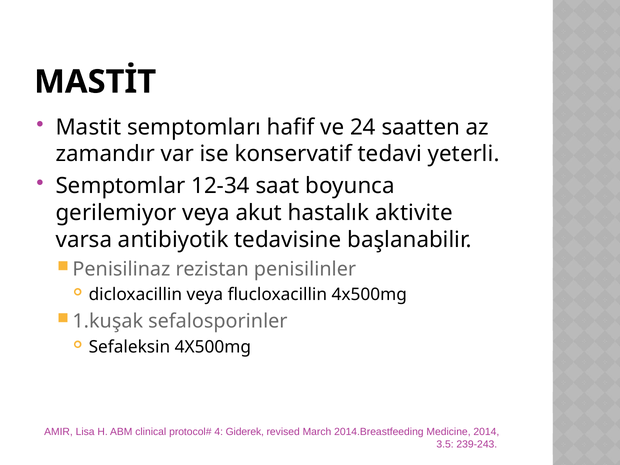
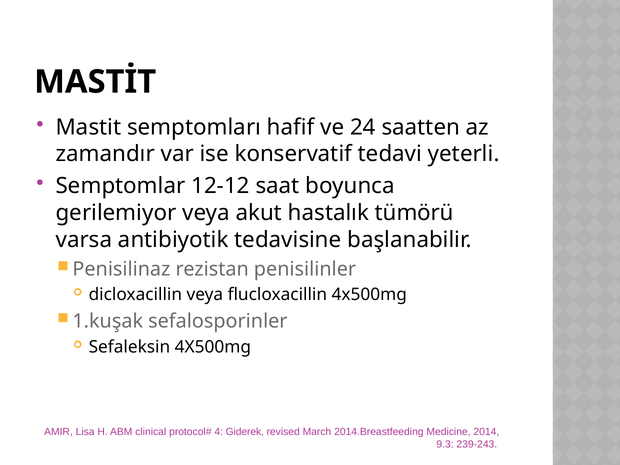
12-34: 12-34 -> 12-12
aktivite: aktivite -> tümörü
3.5: 3.5 -> 9.3
